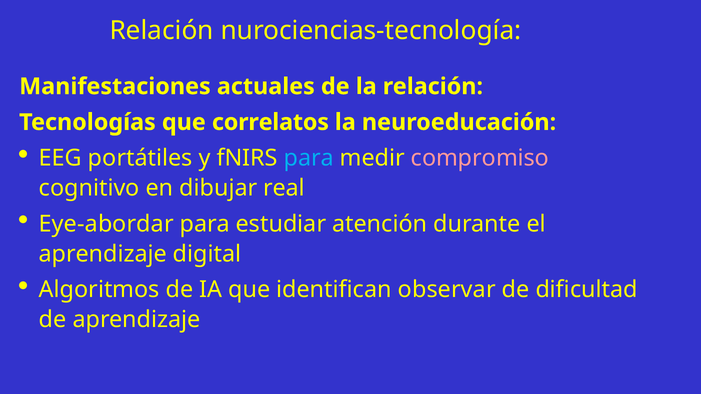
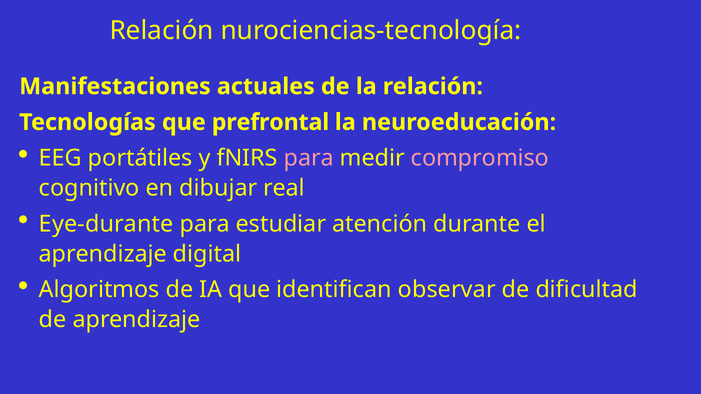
correlatos: correlatos -> prefrontal
para at (309, 158) colour: light blue -> pink
Eye-abordar: Eye-abordar -> Eye-durante
